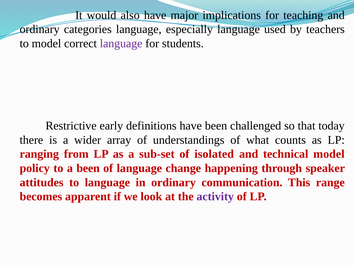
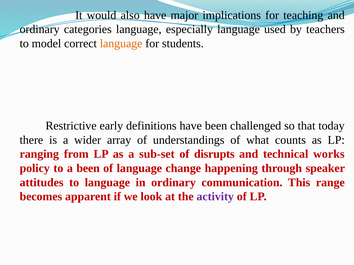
language at (121, 44) colour: purple -> orange
isolated: isolated -> disrupts
technical model: model -> works
